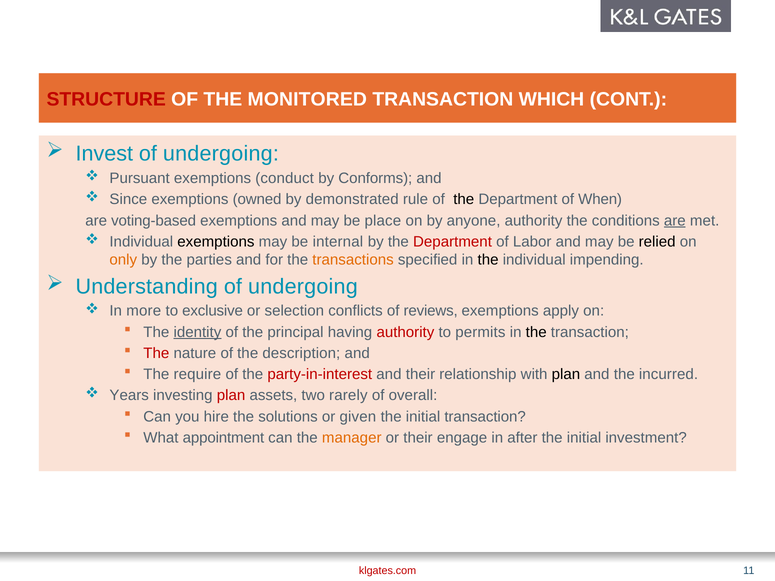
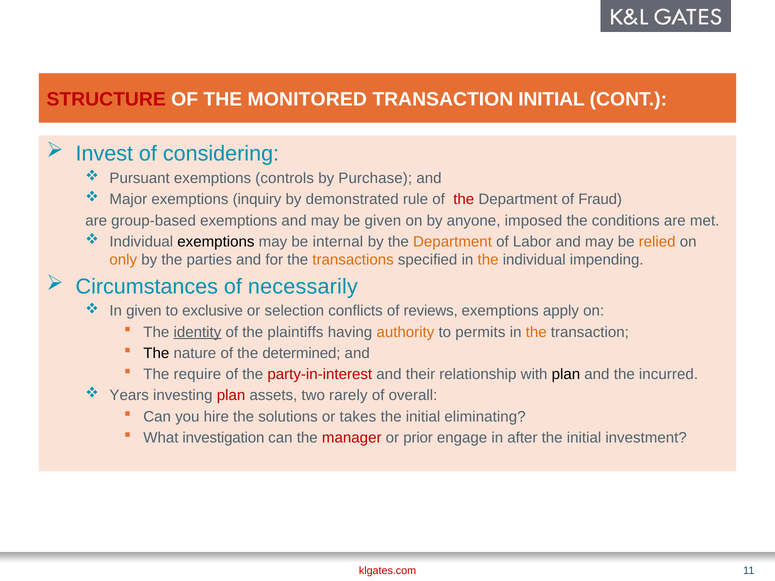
TRANSACTION WHICH: WHICH -> INITIAL
undergoing at (221, 154): undergoing -> considering
conduct: conduct -> controls
Conforms: Conforms -> Purchase
Since: Since -> Major
owned: owned -> inquiry
the at (464, 200) colour: black -> red
When: When -> Fraud
voting-based: voting-based -> group-based
be place: place -> given
anyone authority: authority -> imposed
are at (675, 221) underline: present -> none
Department at (452, 242) colour: red -> orange
relied colour: black -> orange
the at (488, 260) colour: black -> orange
Understanding: Understanding -> Circumstances
undergoing at (303, 287): undergoing -> necessarily
In more: more -> given
principal: principal -> plaintiffs
authority at (405, 332) colour: red -> orange
the at (536, 332) colour: black -> orange
The at (156, 353) colour: red -> black
description: description -> determined
given: given -> takes
initial transaction: transaction -> eliminating
appointment: appointment -> investigation
manager colour: orange -> red
or their: their -> prior
